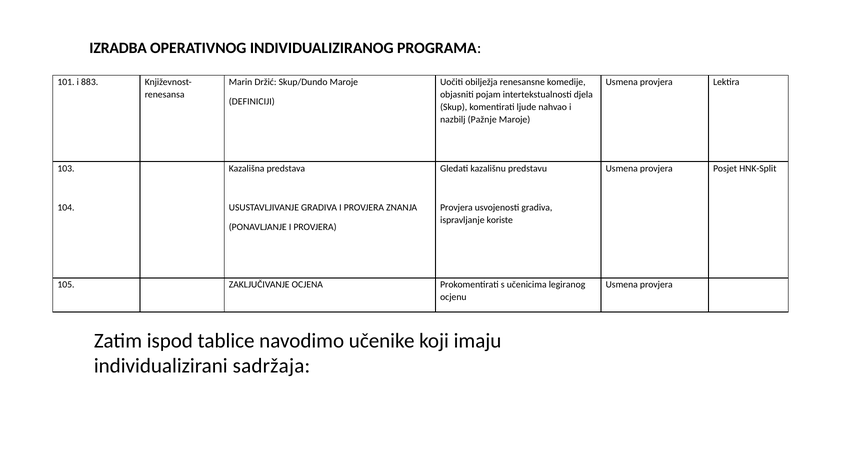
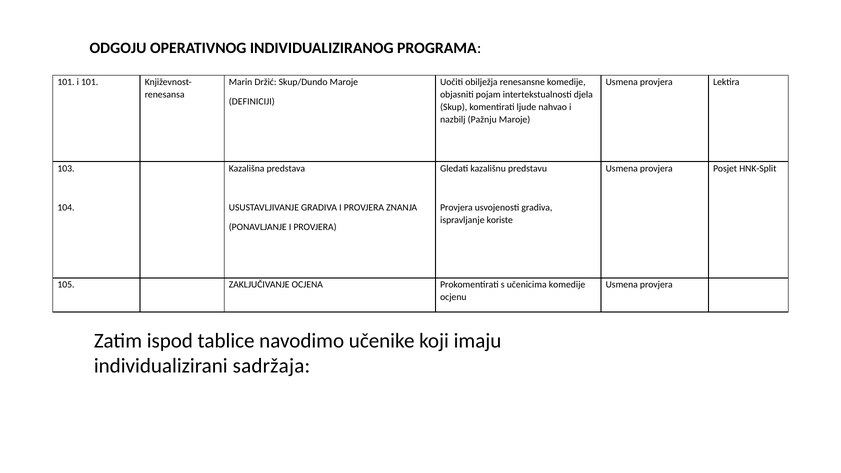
IZRADBA: IZRADBA -> ODGOJU
i 883: 883 -> 101
Pažnje: Pažnje -> Pažnju
učenicima legiranog: legiranog -> komedije
